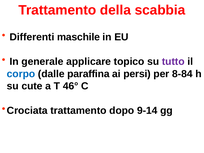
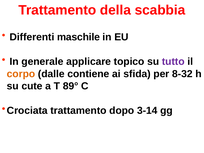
corpo colour: blue -> orange
paraffina: paraffina -> contiene
persi: persi -> sfida
8-84: 8-84 -> 8-32
46°: 46° -> 89°
9-14: 9-14 -> 3-14
